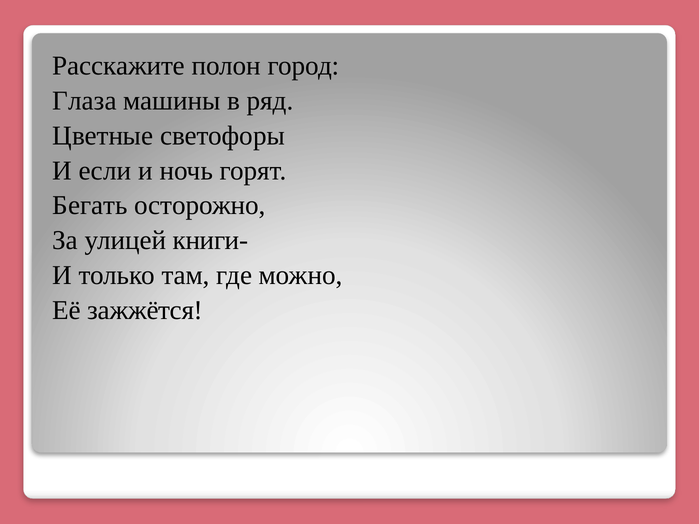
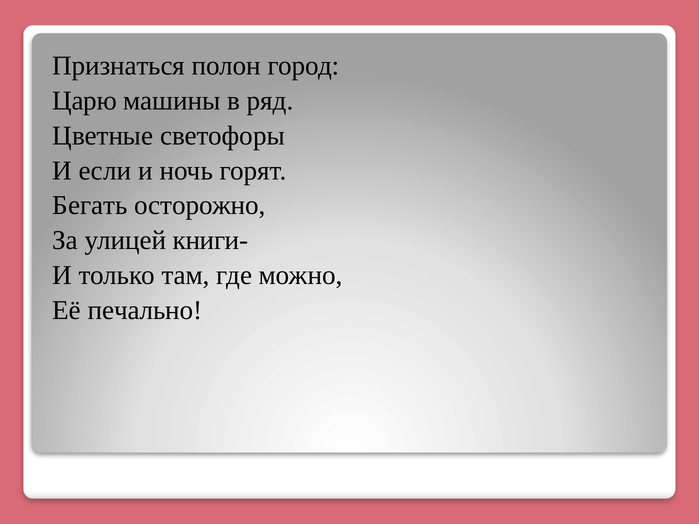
Расскажите: Расскажите -> Признаться
Глаза: Глаза -> Царю
зажжётся: зажжётся -> печально
